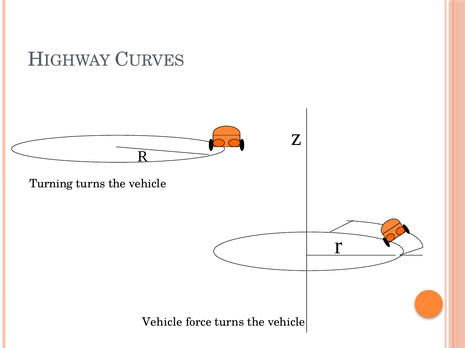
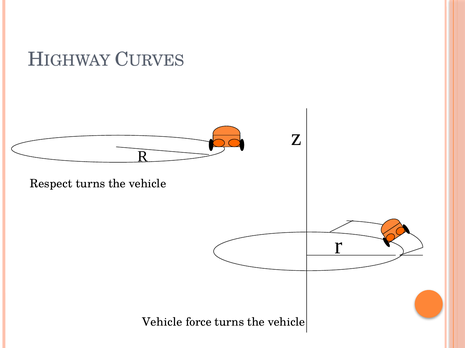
Turning: Turning -> Respect
